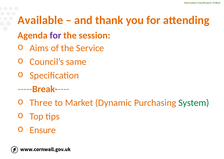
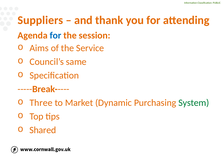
Available: Available -> Suppliers
for at (56, 35) colour: purple -> blue
Ensure: Ensure -> Shared
